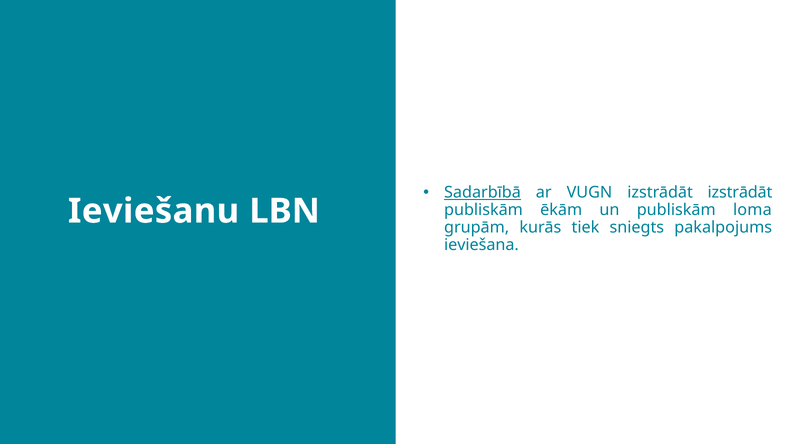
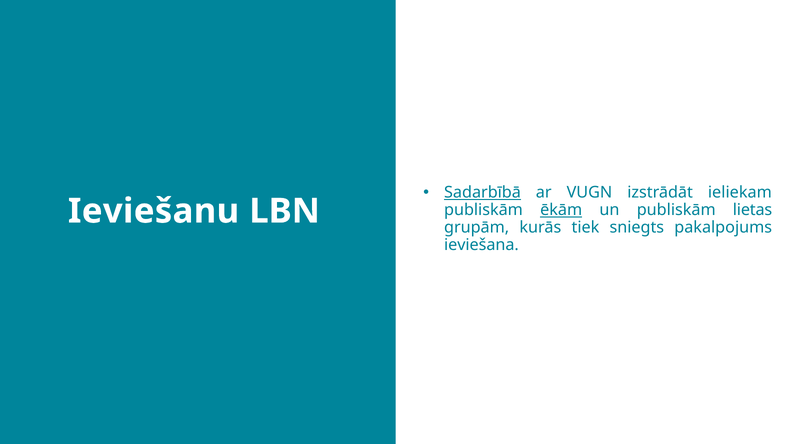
izstrādāt izstrādāt: izstrādāt -> ieliekam
ēkām underline: none -> present
loma: loma -> lietas
